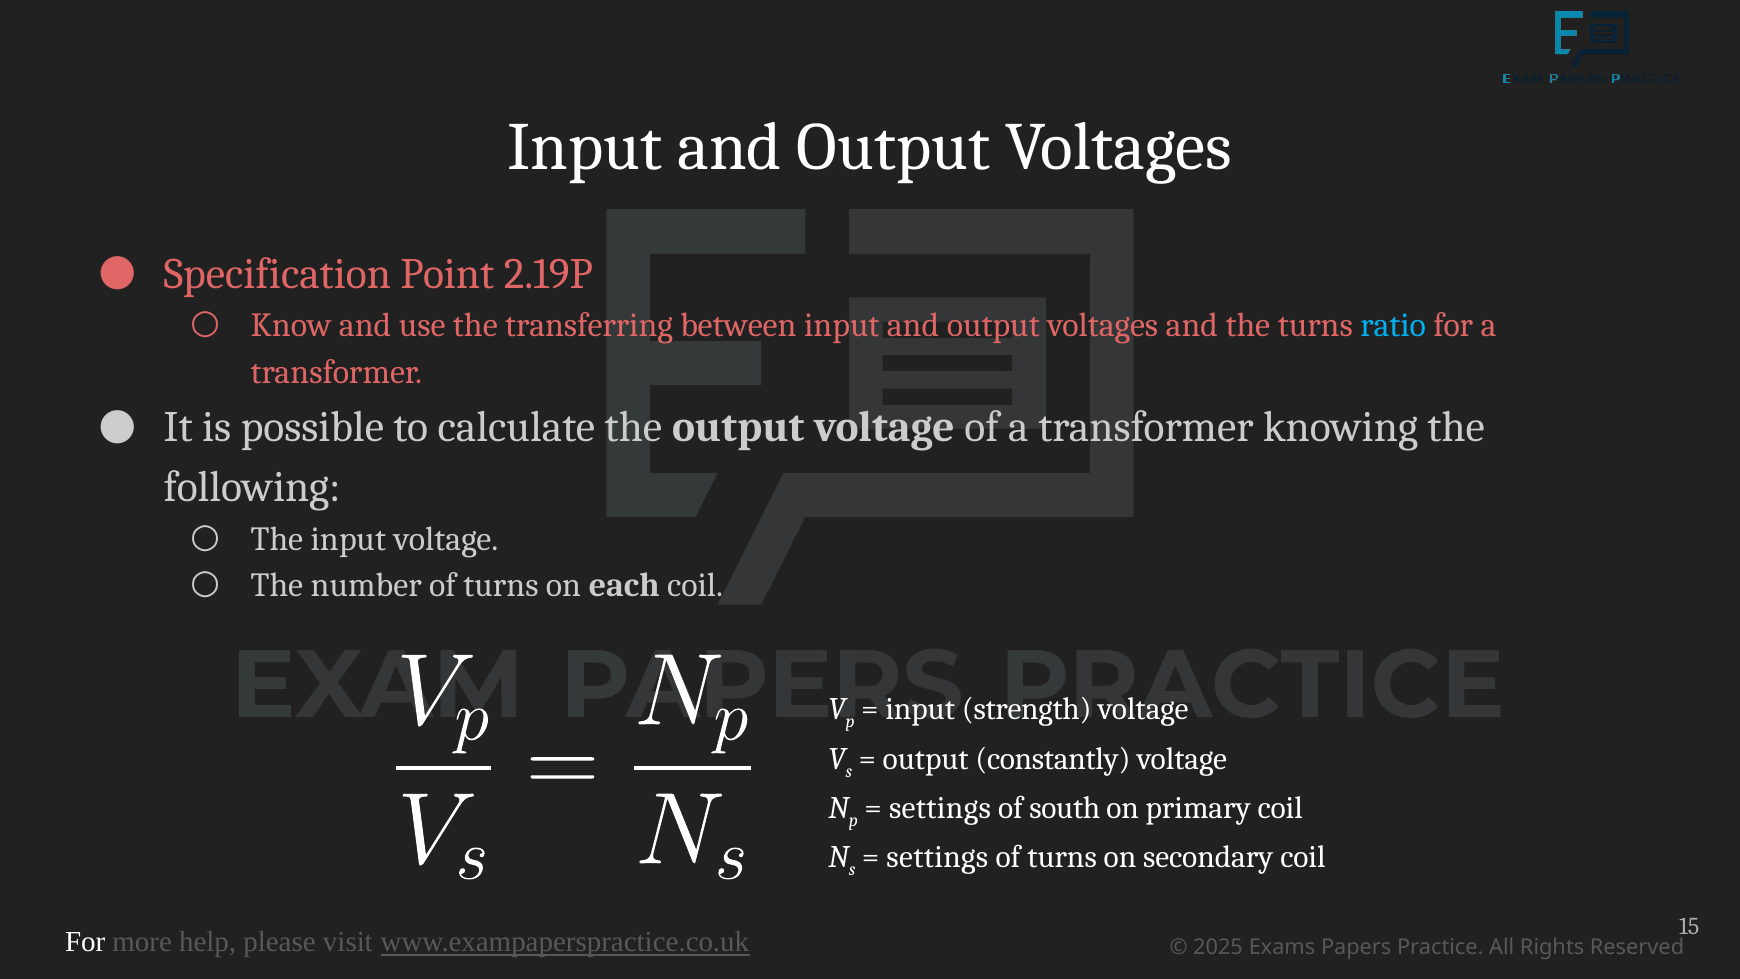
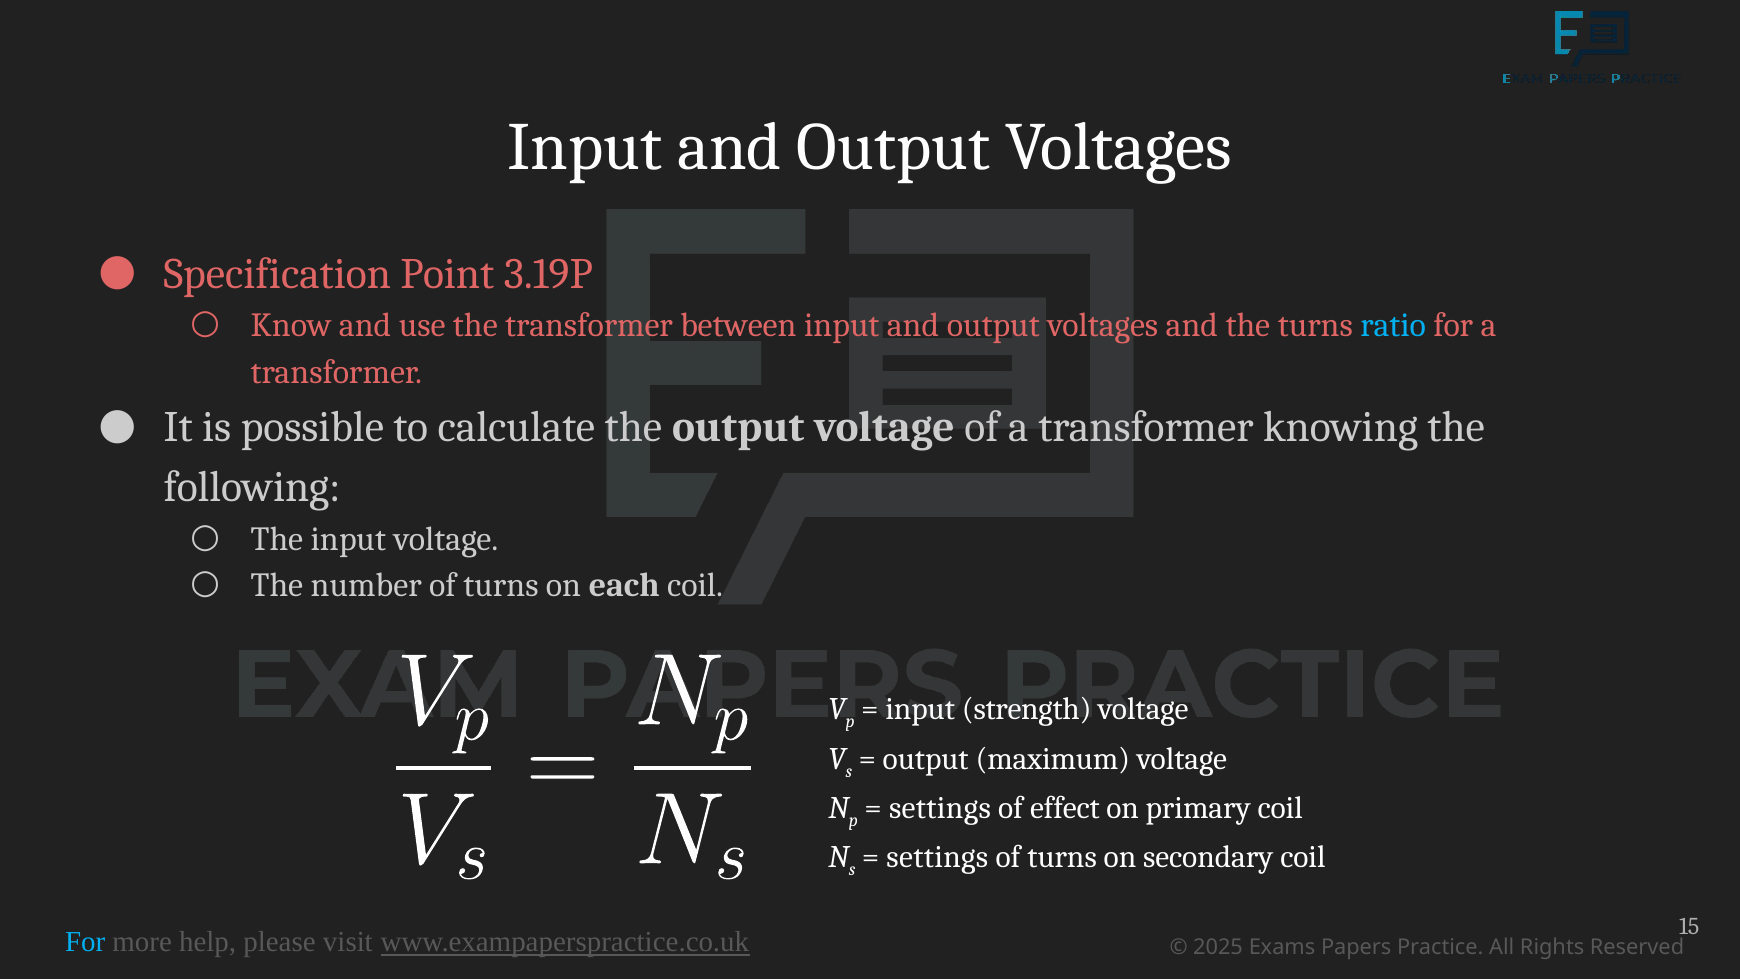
2.19P: 2.19P -> 3.19P
the transferring: transferring -> transformer
constantly: constantly -> maximum
south: south -> effect
For at (85, 942) colour: white -> light blue
